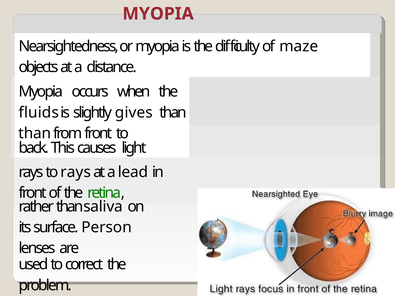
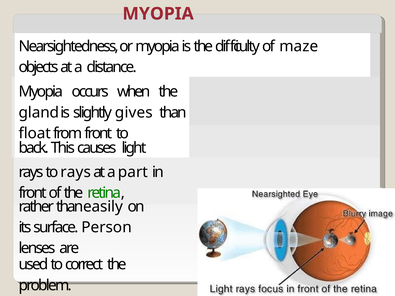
fluids: fluids -> gland
than at (35, 133): than -> float
lead: lead -> part
saliva: saliva -> easily
